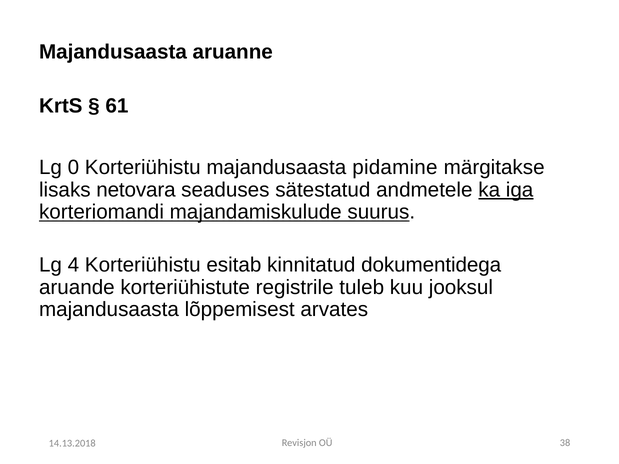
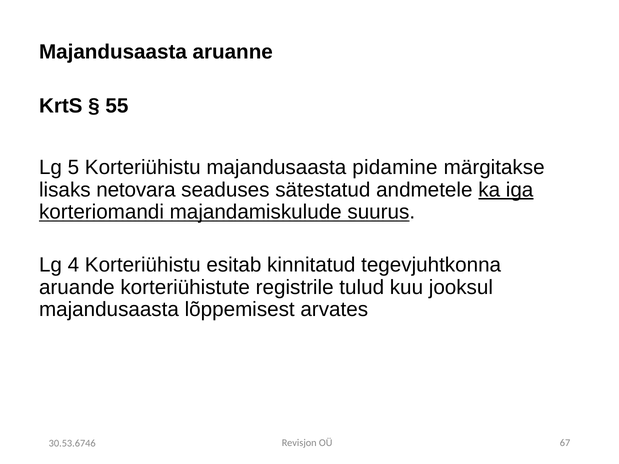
61: 61 -> 55
0: 0 -> 5
dokumentidega: dokumentidega -> tegevjuhtkonna
tuleb: tuleb -> tulud
38: 38 -> 67
14.13.2018: 14.13.2018 -> 30.53.6746
